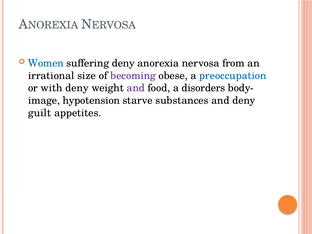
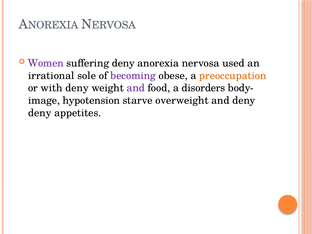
Women colour: blue -> purple
from: from -> used
size: size -> sole
preoccupation colour: blue -> orange
substances: substances -> overweight
guilt at (40, 113): guilt -> deny
